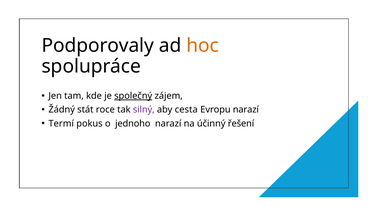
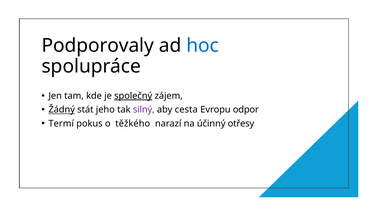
hoc colour: orange -> blue
Žádný underline: none -> present
roce: roce -> jeho
Evropu narazí: narazí -> odpor
jednoho: jednoho -> těžkého
řešení: řešení -> otřesy
